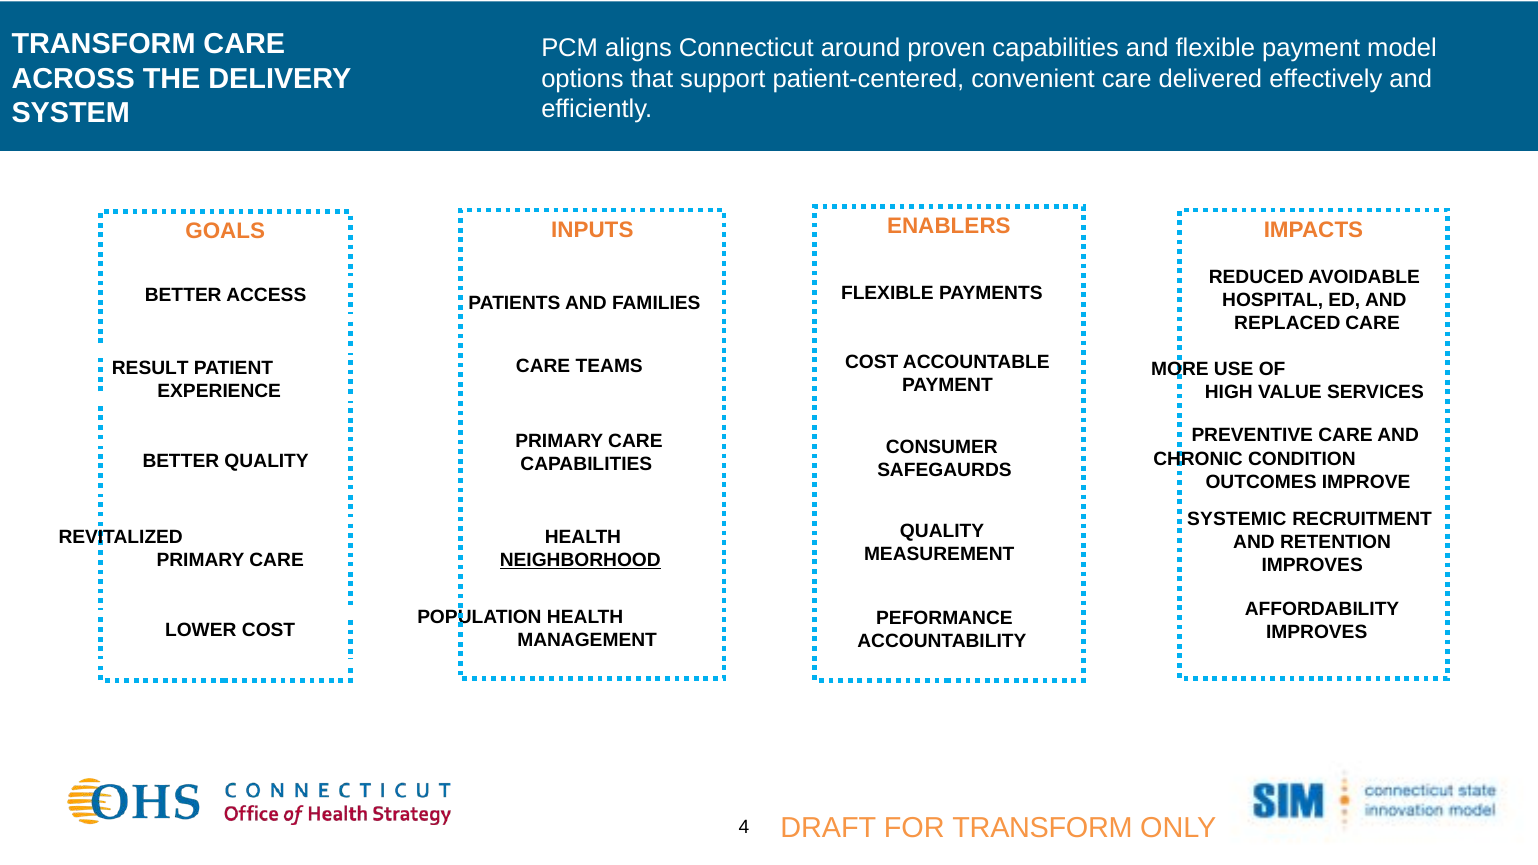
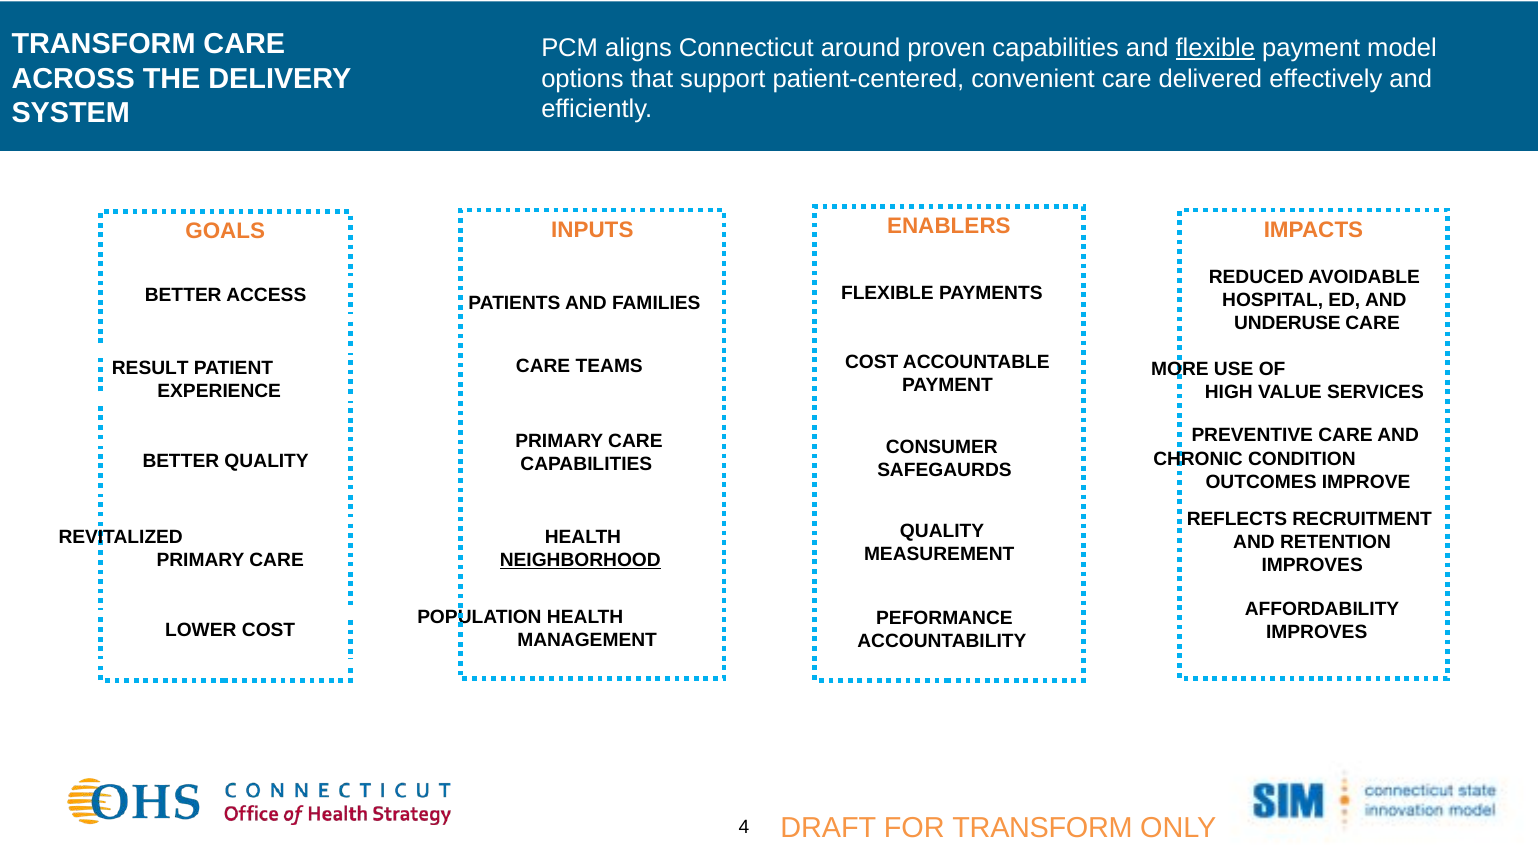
flexible at (1215, 48) underline: none -> present
REPLACED: REPLACED -> UNDERUSE
SYSTEMIC: SYSTEMIC -> REFLECTS
